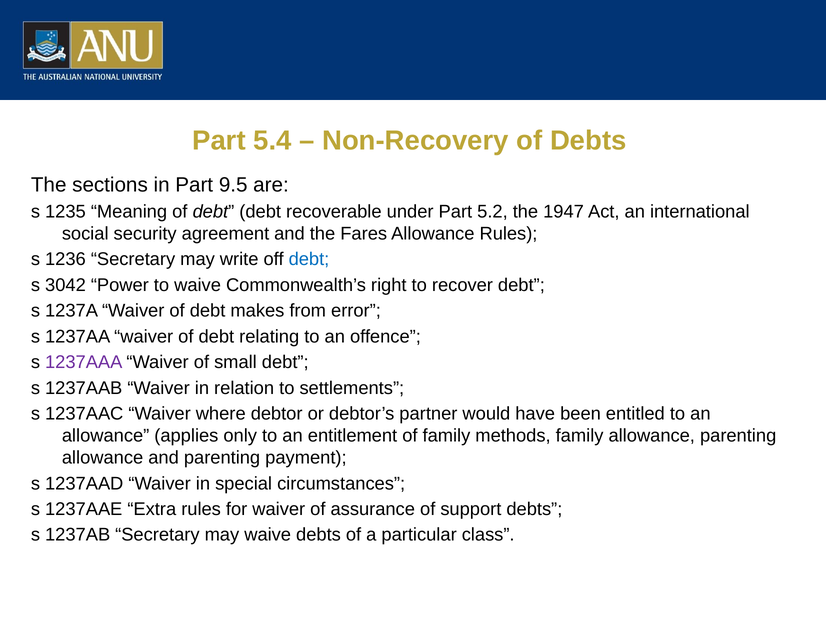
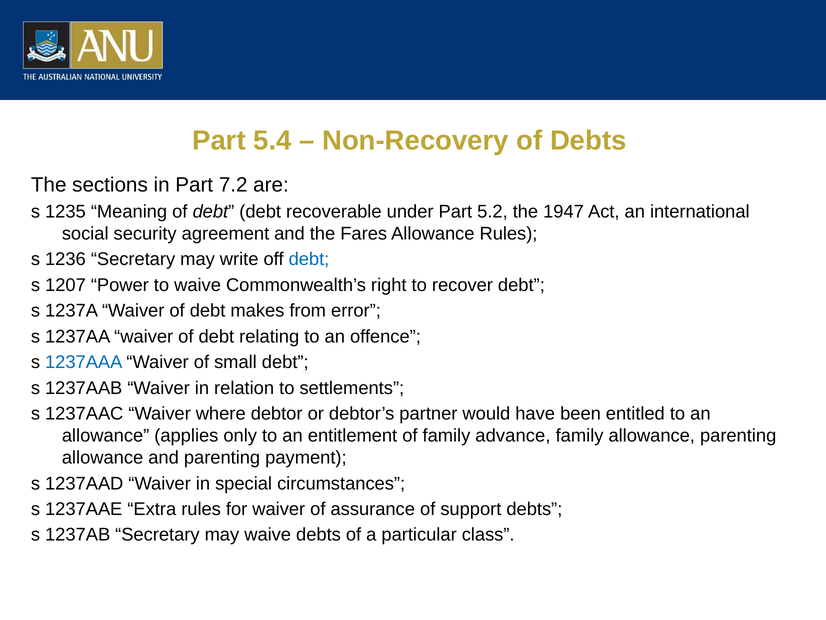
9.5: 9.5 -> 7.2
3042: 3042 -> 1207
1237AAA colour: purple -> blue
methods: methods -> advance
